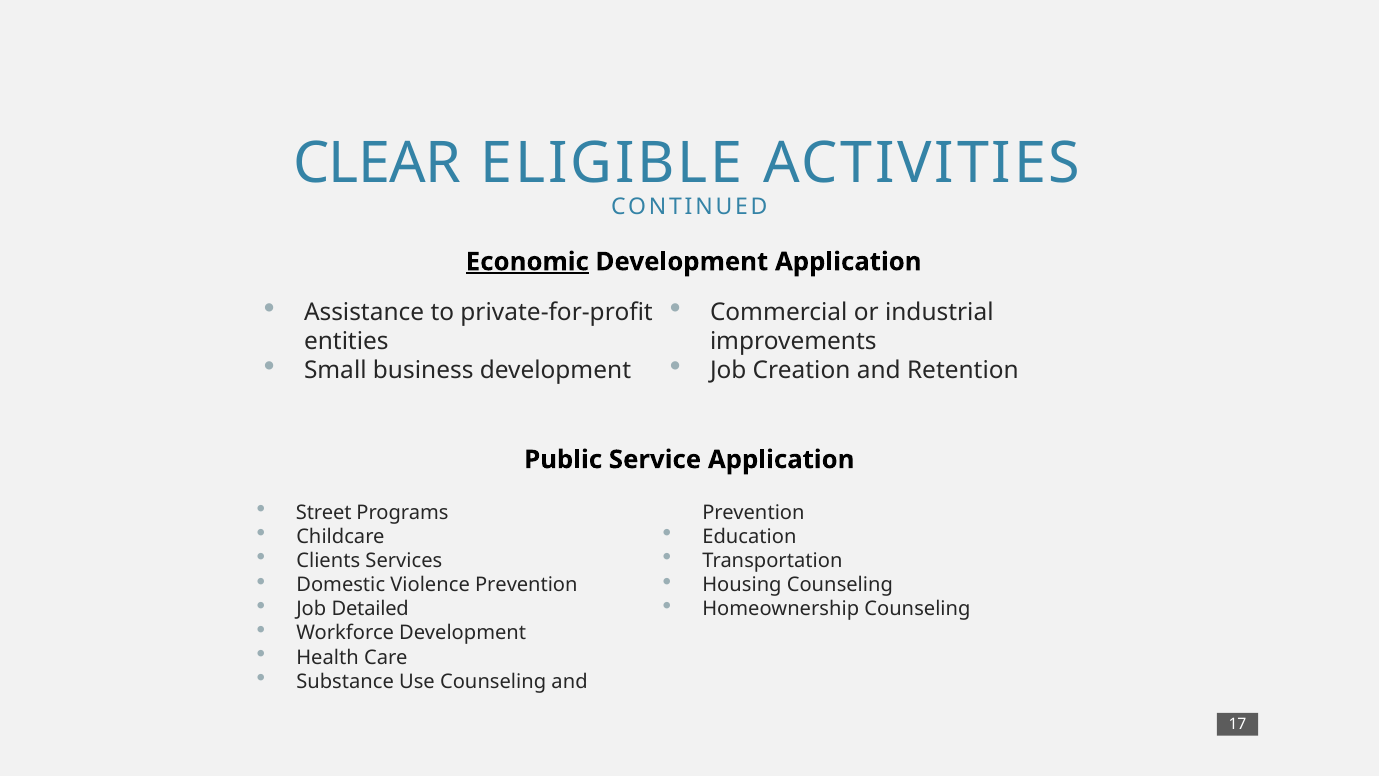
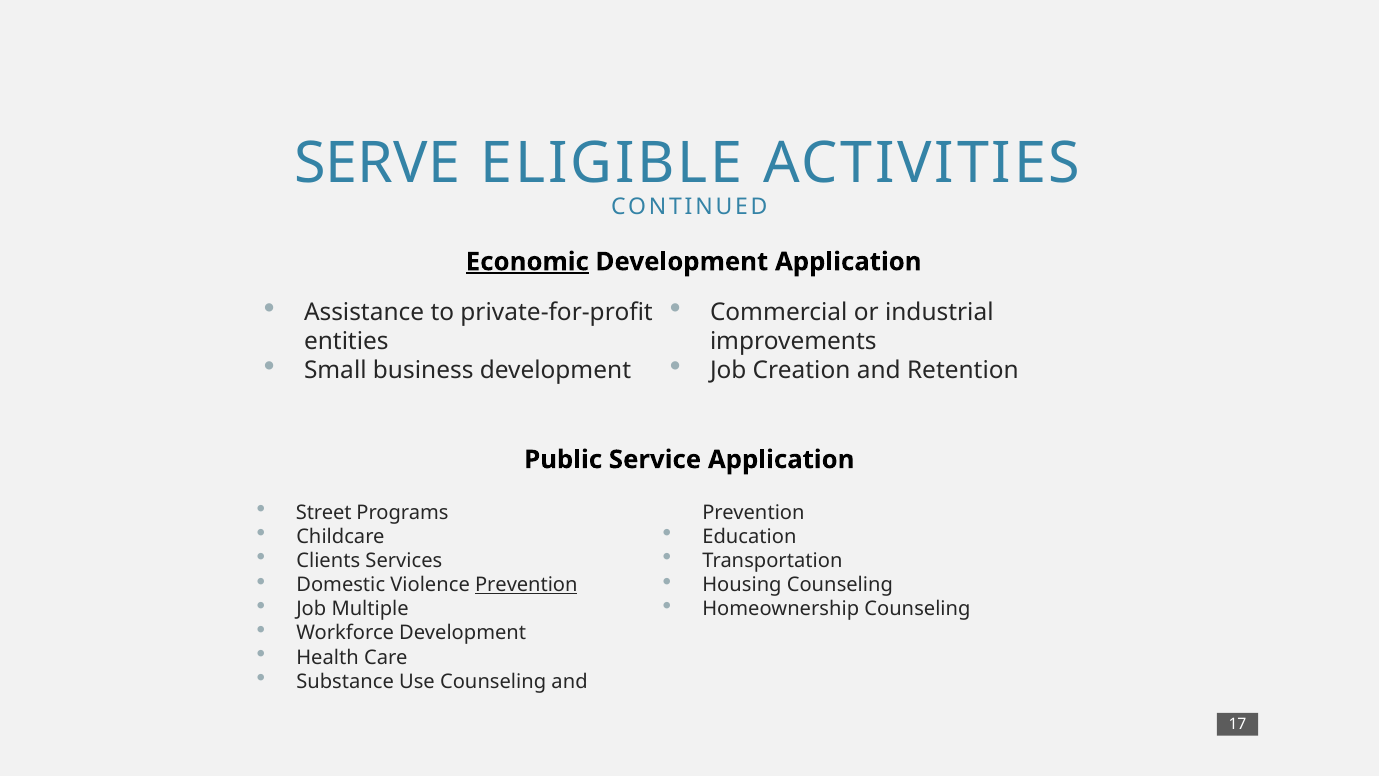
CLEAR: CLEAR -> SERVE
Prevention at (526, 585) underline: none -> present
Detailed: Detailed -> Multiple
